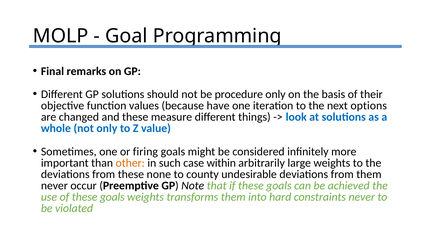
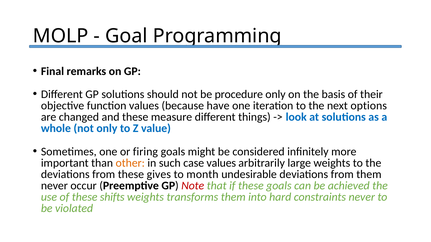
case within: within -> values
none: none -> gives
county: county -> month
Note colour: black -> red
of these goals: goals -> shifts
